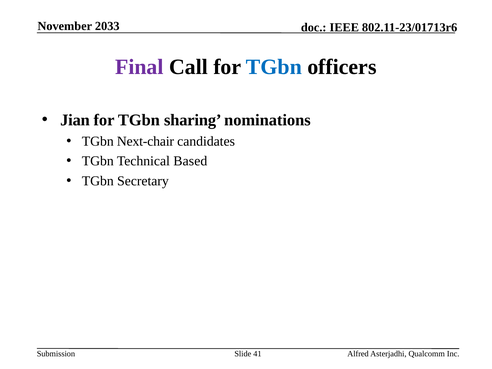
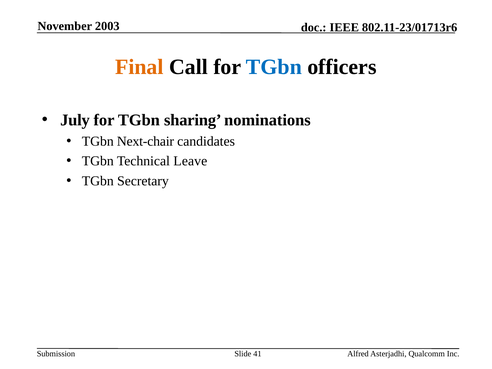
2033: 2033 -> 2003
Final colour: purple -> orange
Jian: Jian -> July
Based: Based -> Leave
